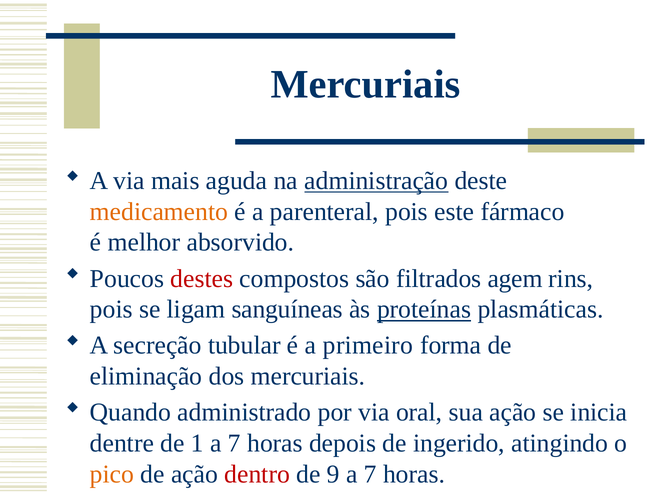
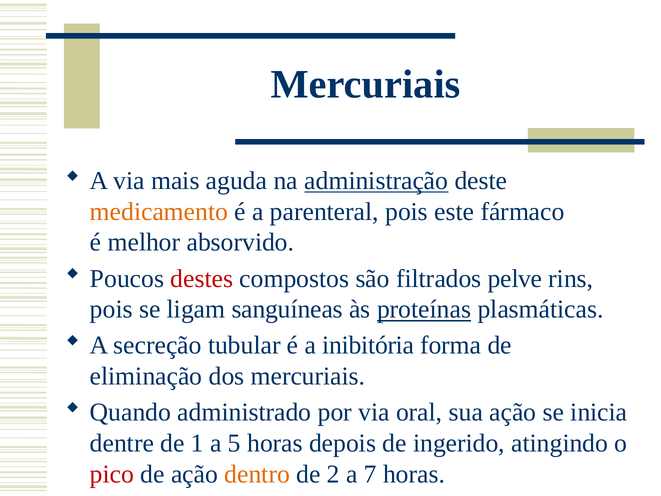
agem: agem -> pelve
primeiro: primeiro -> inibitória
1 a 7: 7 -> 5
pico colour: orange -> red
dentro colour: red -> orange
9: 9 -> 2
